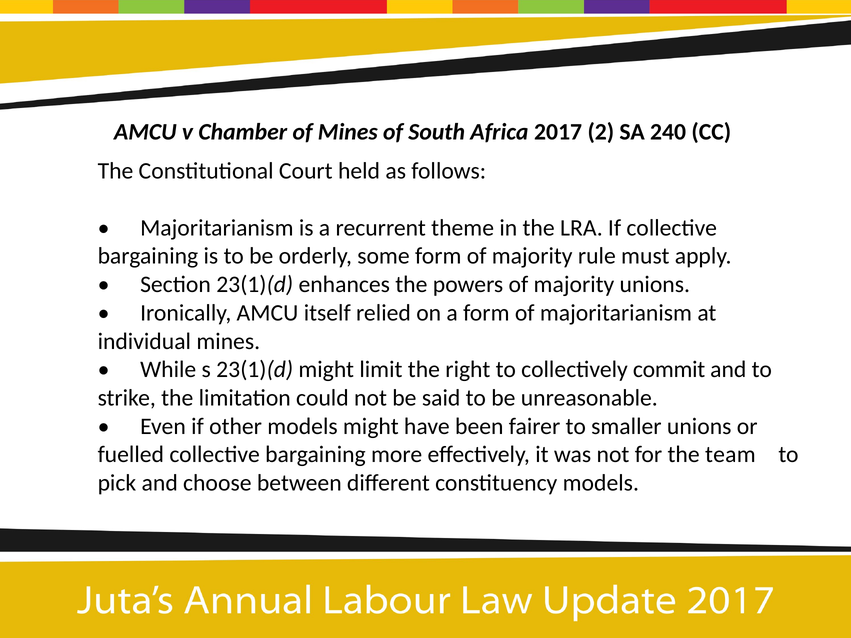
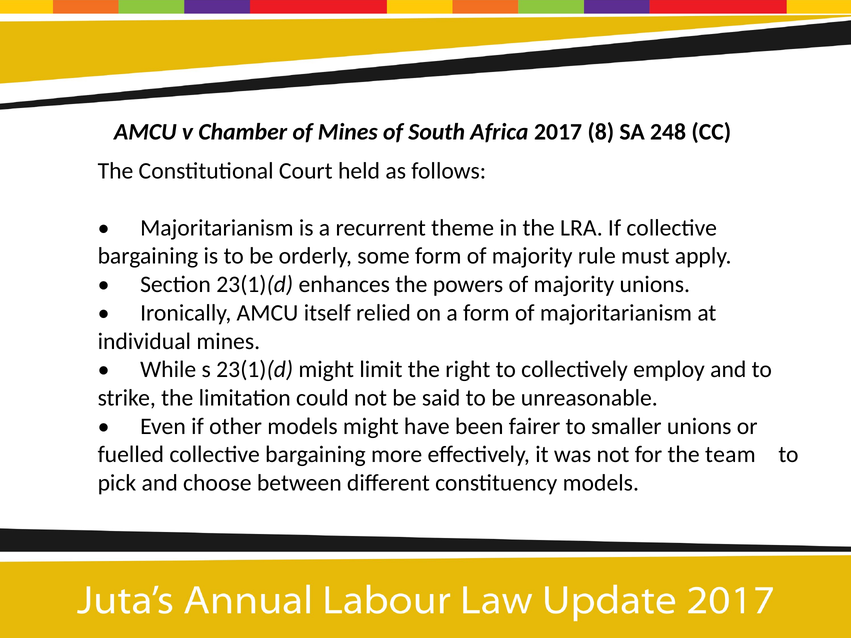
2: 2 -> 8
240: 240 -> 248
commit: commit -> employ
